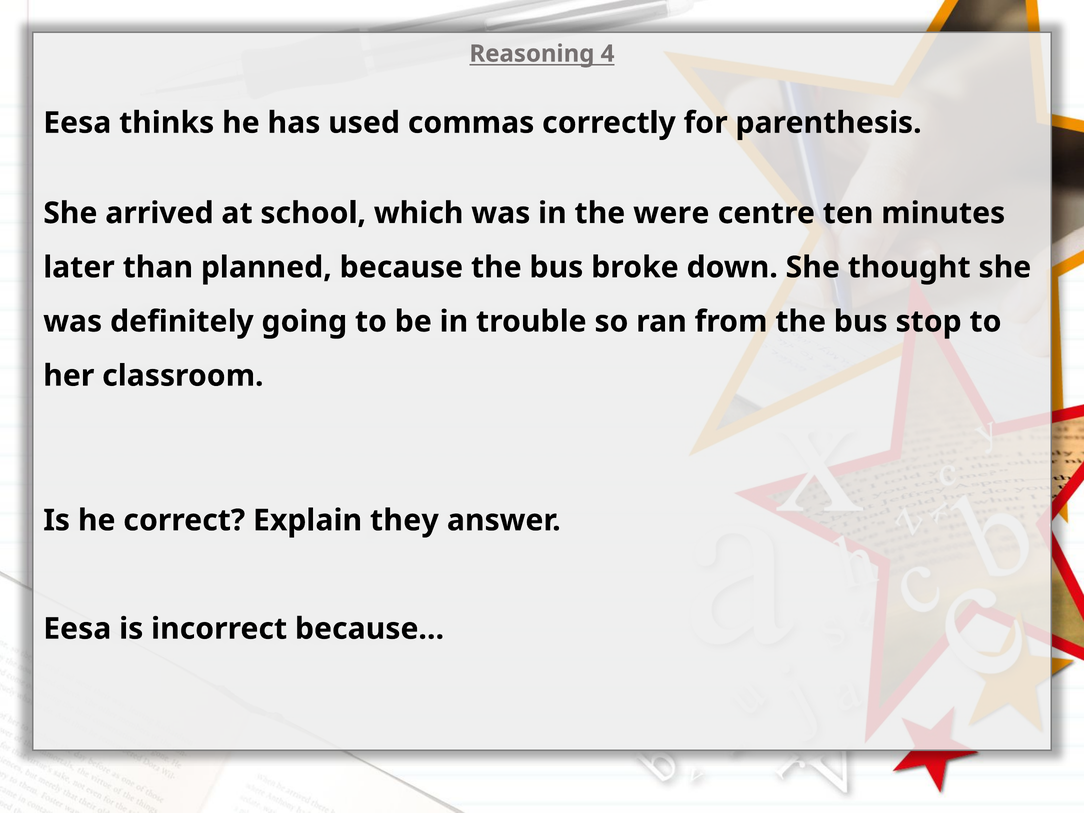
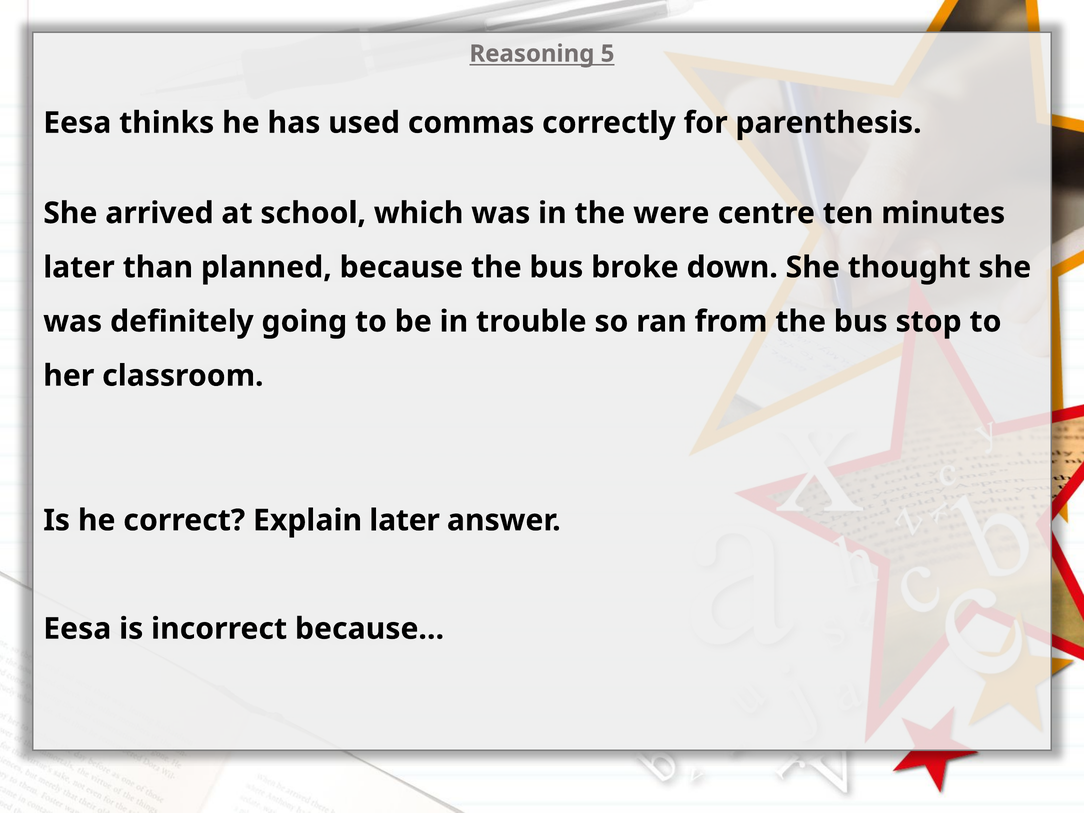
4: 4 -> 5
Explain they: they -> later
